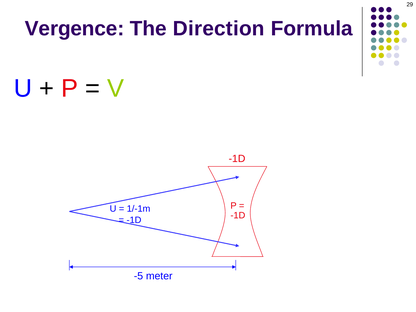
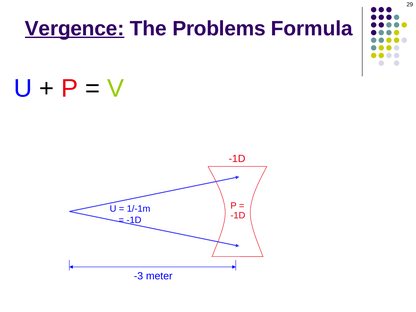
Vergence underline: none -> present
Direction: Direction -> Problems
-5: -5 -> -3
